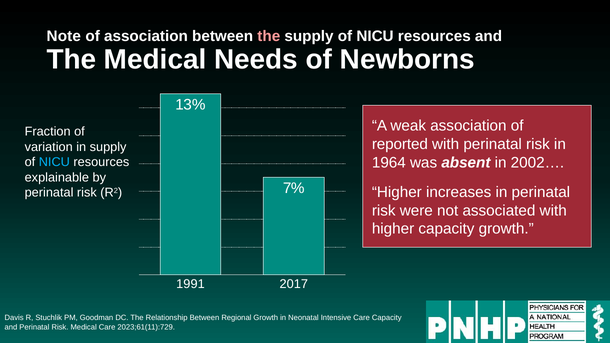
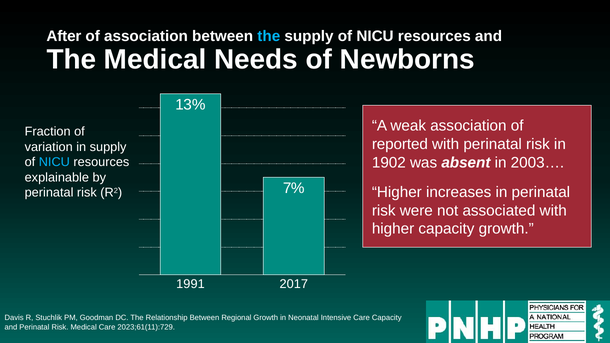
Note: Note -> After
the at (269, 36) colour: pink -> light blue
1964: 1964 -> 1902
2002…: 2002… -> 2003…
